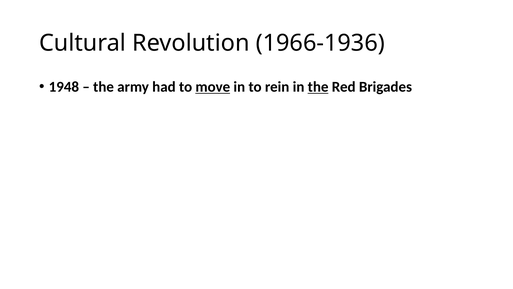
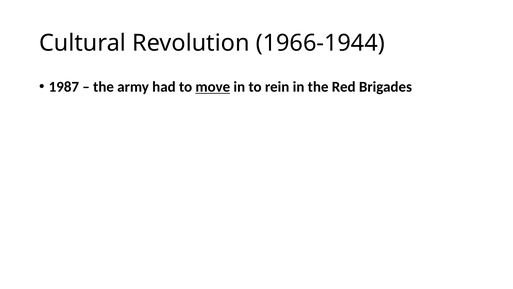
1966-1936: 1966-1936 -> 1966-1944
1948: 1948 -> 1987
the at (318, 87) underline: present -> none
